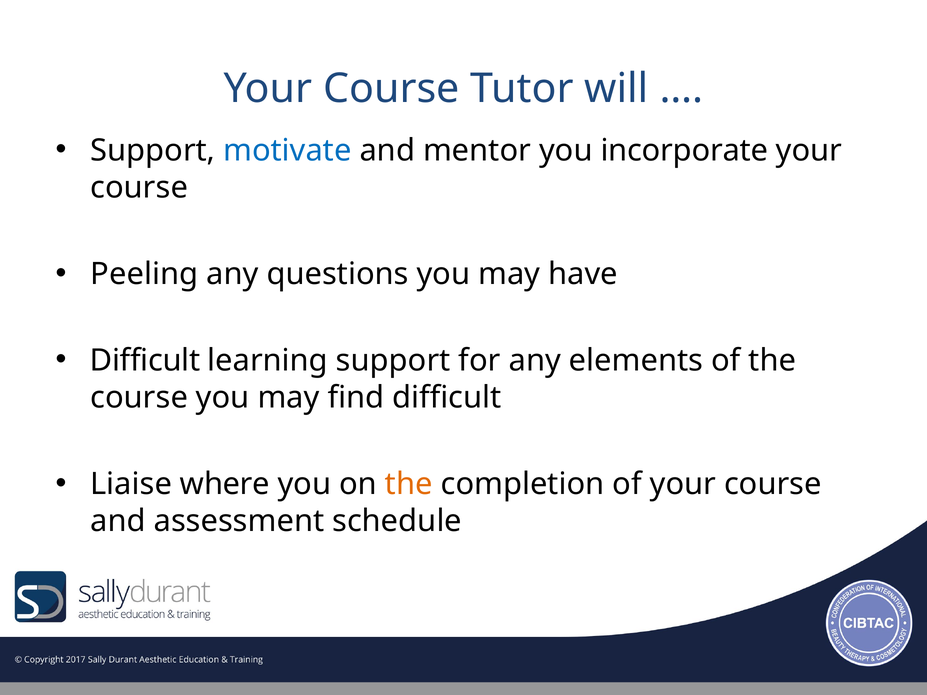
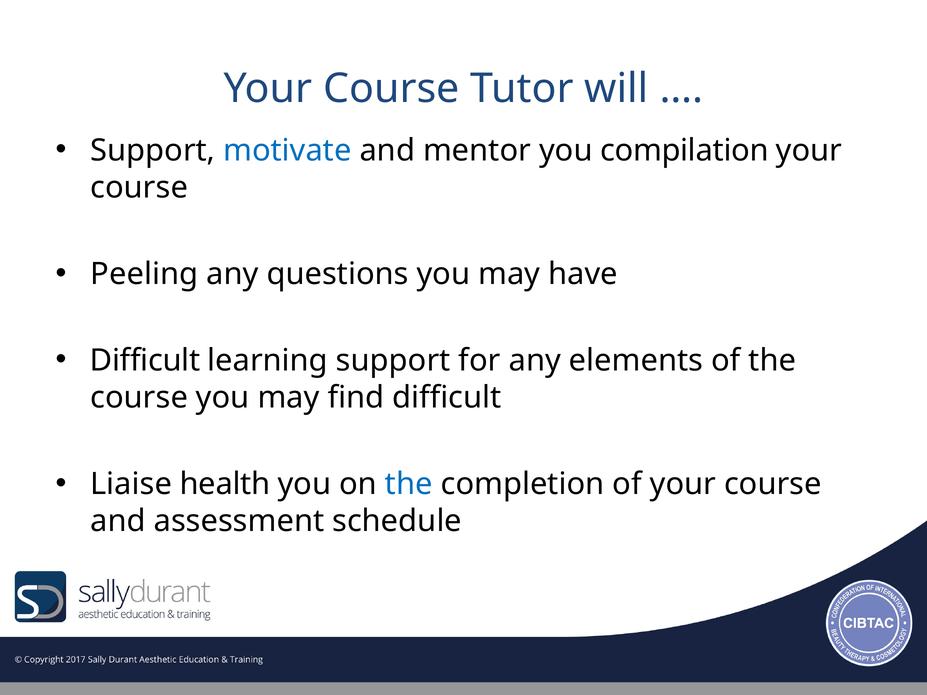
incorporate: incorporate -> compilation
where: where -> health
the at (409, 484) colour: orange -> blue
